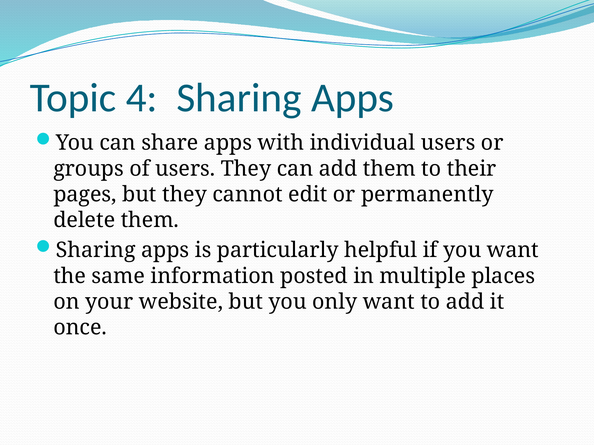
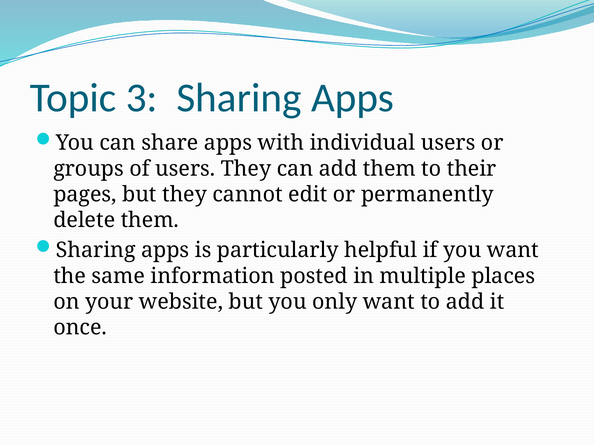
4: 4 -> 3
